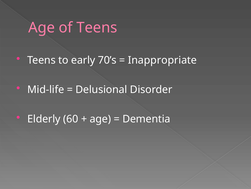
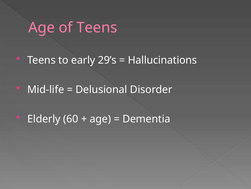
70’s: 70’s -> 29’s
Inappropriate: Inappropriate -> Hallucinations
